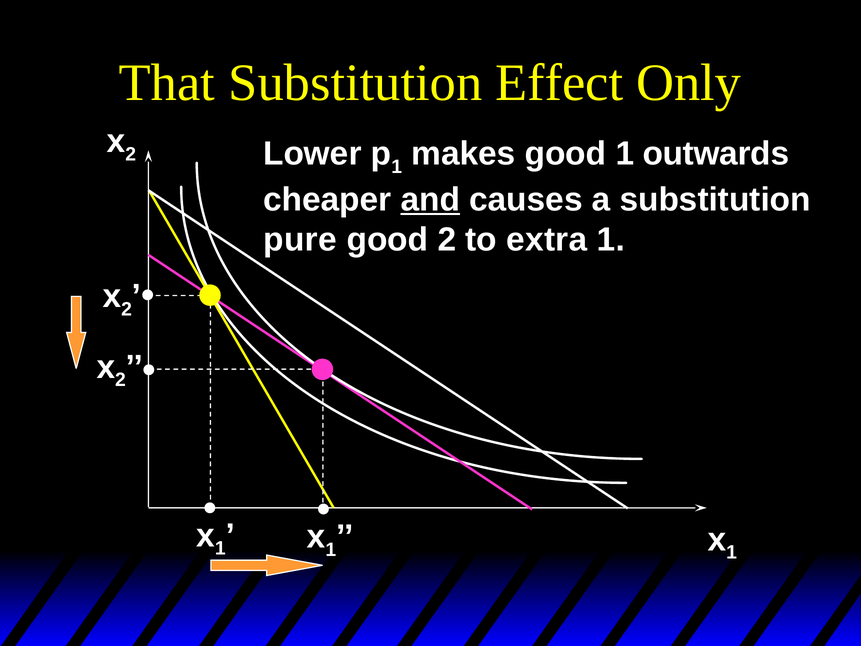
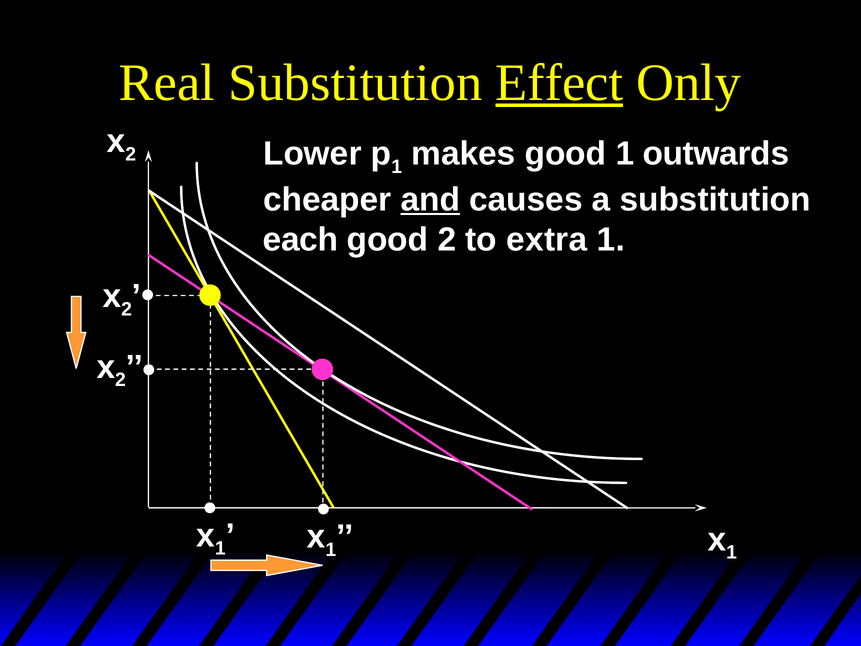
That: That -> Real
Effect underline: none -> present
pure: pure -> each
